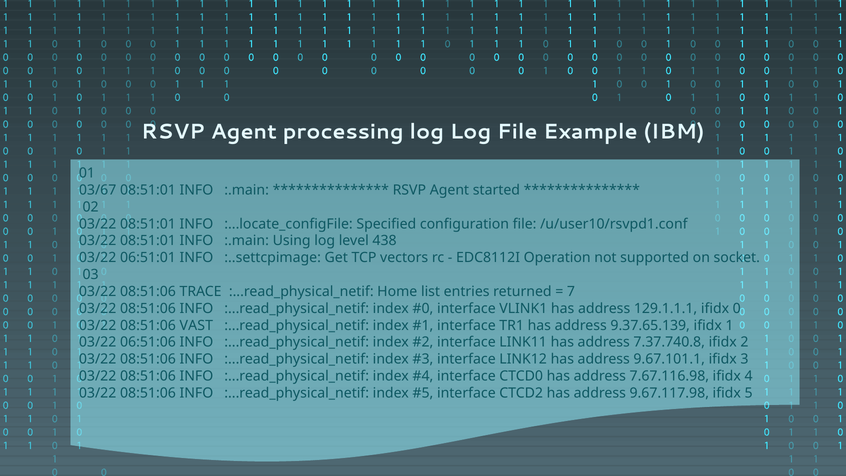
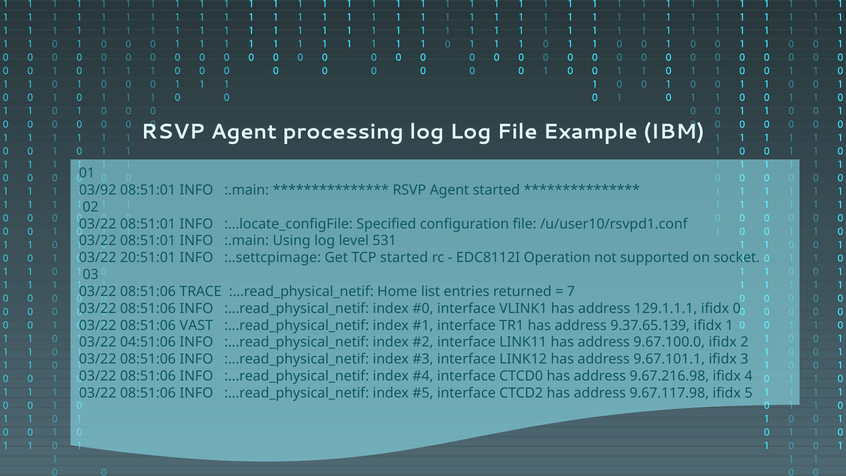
03/67: 03/67 -> 03/92
438: 438 -> 531
06:51:01: 06:51:01 -> 20:51:01
TCP vectors: vectors -> started
06:51:06: 06:51:06 -> 04:51:06
7.37.740.8: 7.37.740.8 -> 9.67.100.0
7.67.116.98: 7.67.116.98 -> 9.67.216.98
